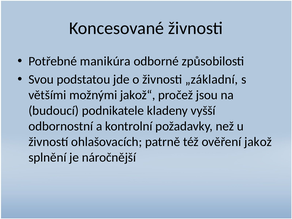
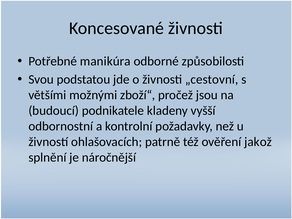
„základní: „základní -> „cestovní
jakož“: jakož“ -> zboží“
